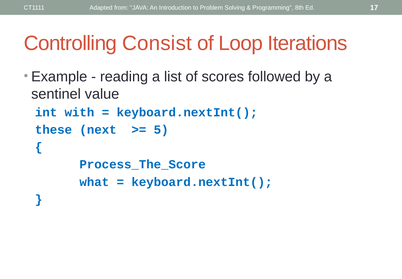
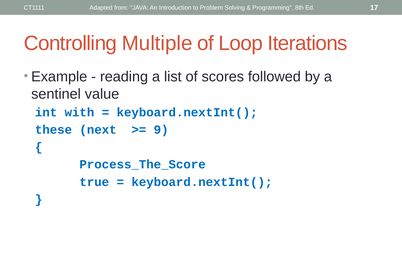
Consist: Consist -> Multiple
5: 5 -> 9
what: what -> true
